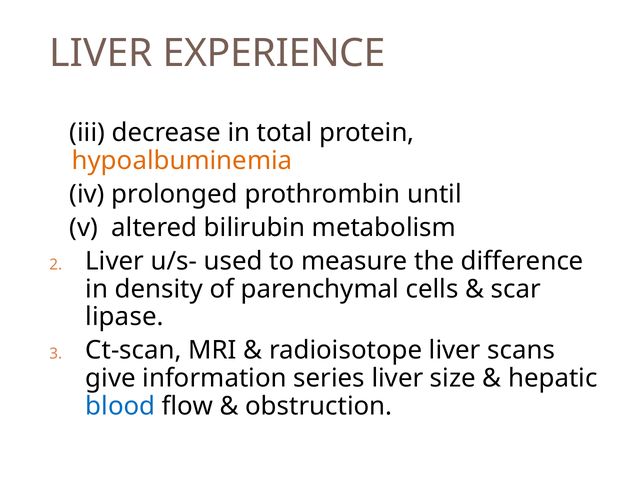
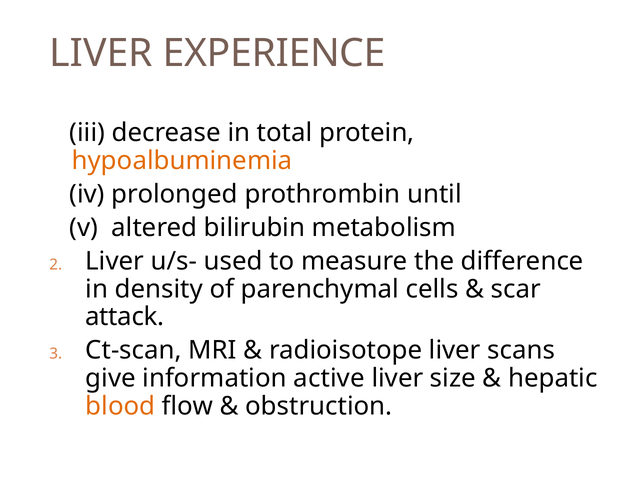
lipase: lipase -> attack
series: series -> active
blood colour: blue -> orange
